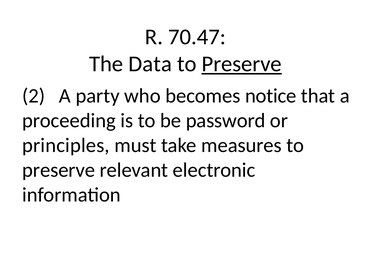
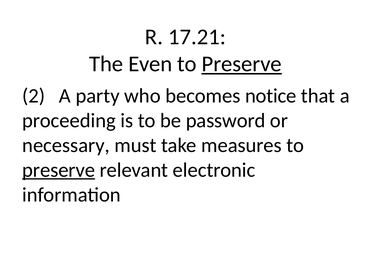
70.47: 70.47 -> 17.21
Data: Data -> Even
principles: principles -> necessary
preserve at (59, 170) underline: none -> present
